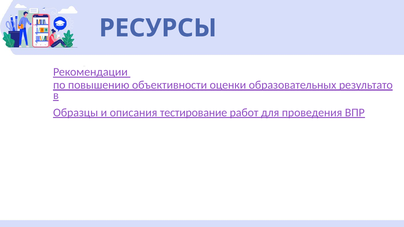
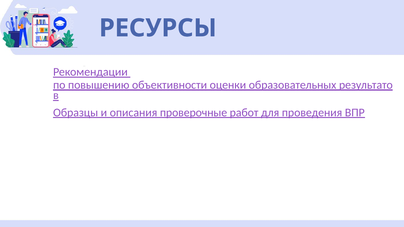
тестирование: тестирование -> проверочные
